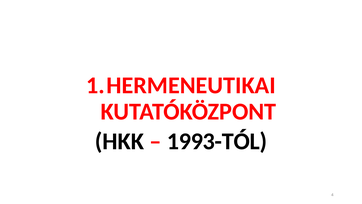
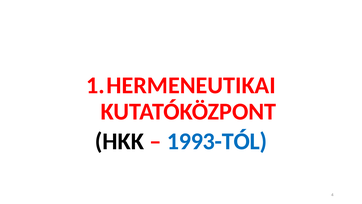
1993-TÓL colour: black -> blue
